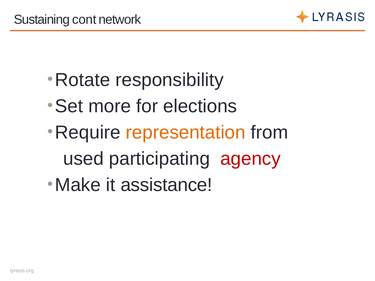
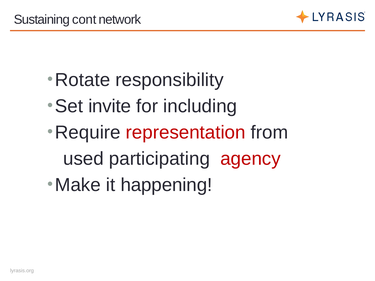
more: more -> invite
elections: elections -> including
representation colour: orange -> red
assistance: assistance -> happening
